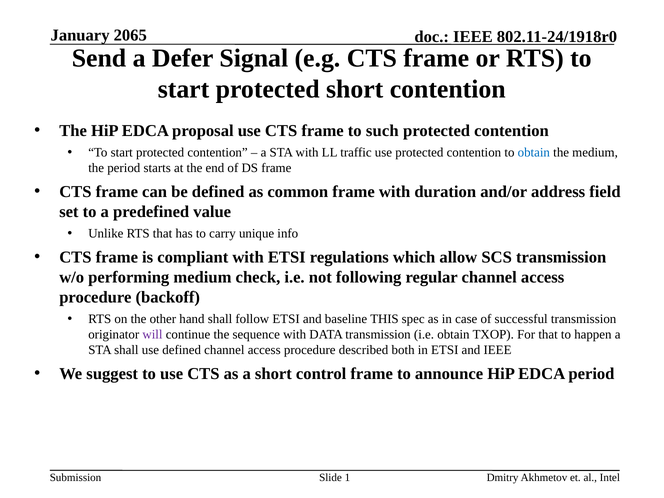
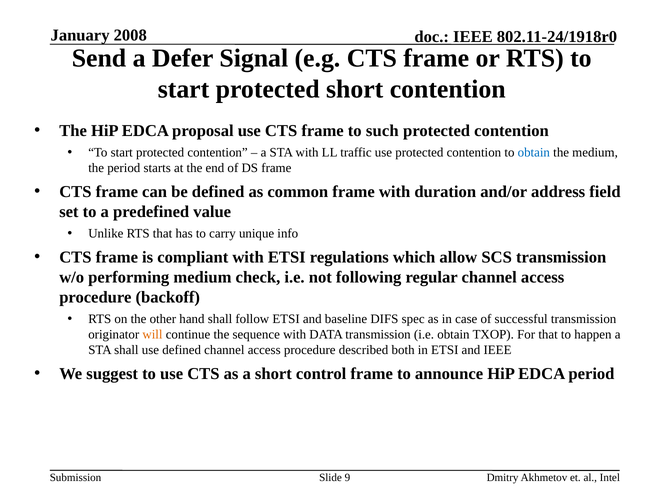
2065: 2065 -> 2008
THIS: THIS -> DIFS
will colour: purple -> orange
1: 1 -> 9
